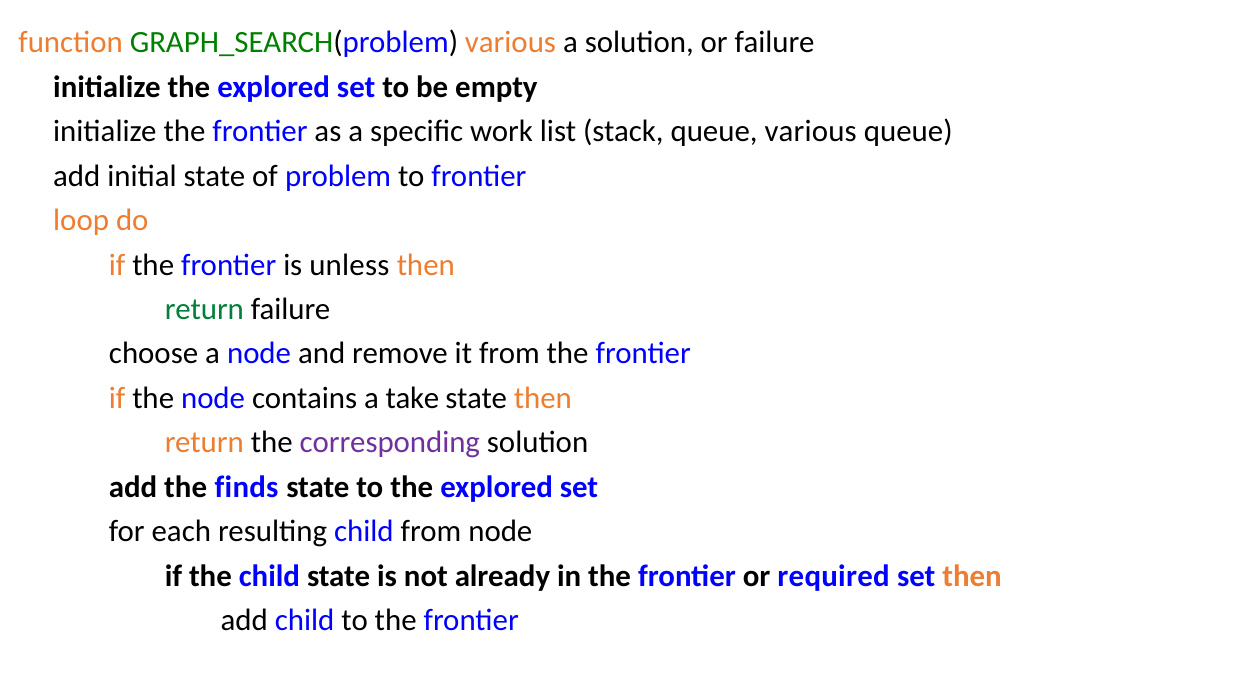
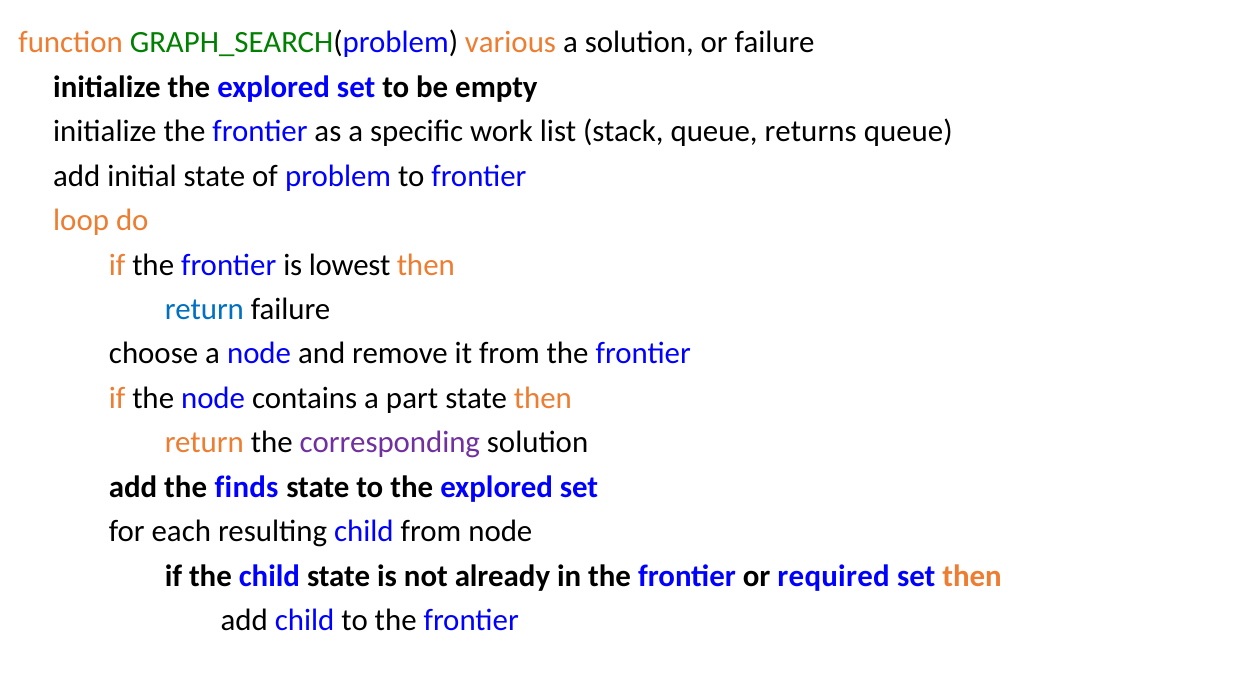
queue various: various -> returns
unless: unless -> lowest
return at (204, 309) colour: green -> blue
take: take -> part
